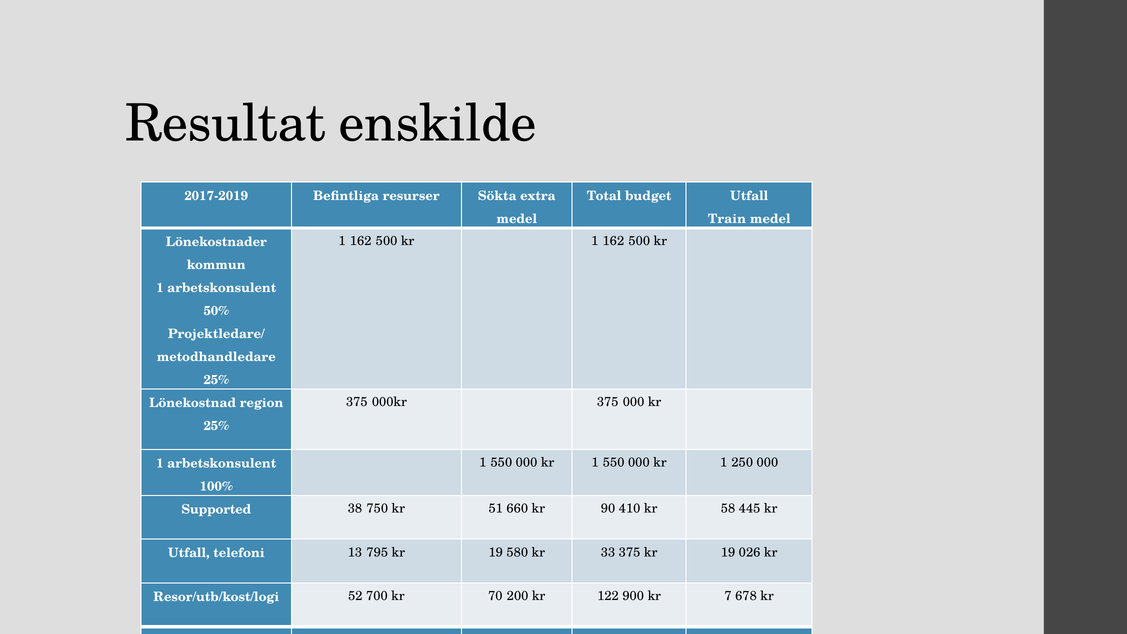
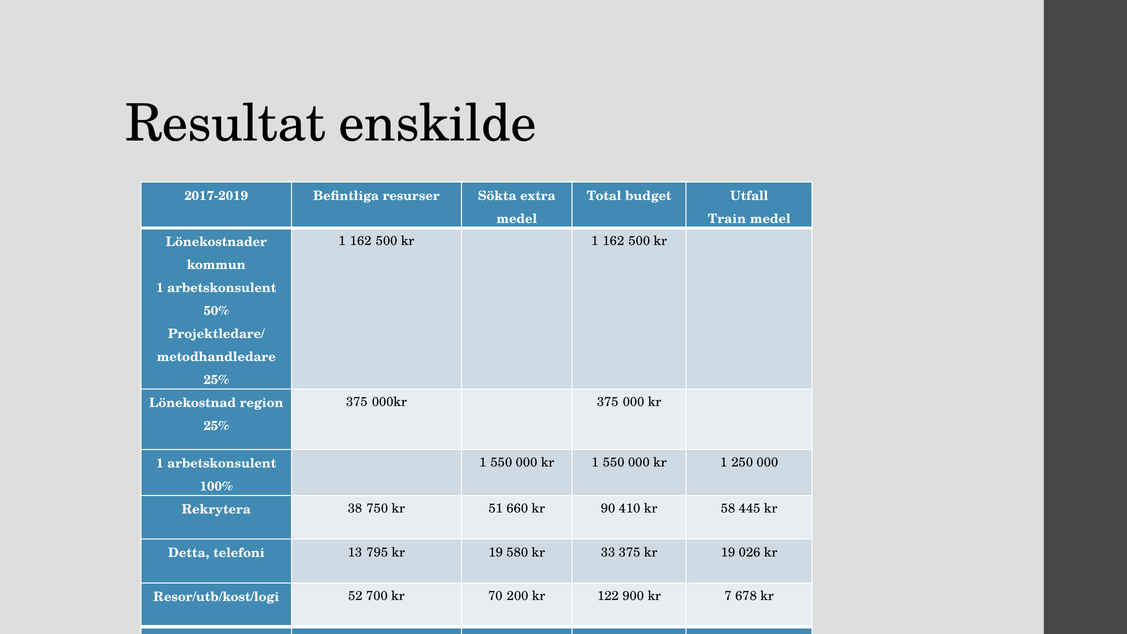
Supported: Supported -> Rekrytera
Utfall at (189, 553): Utfall -> Detta
